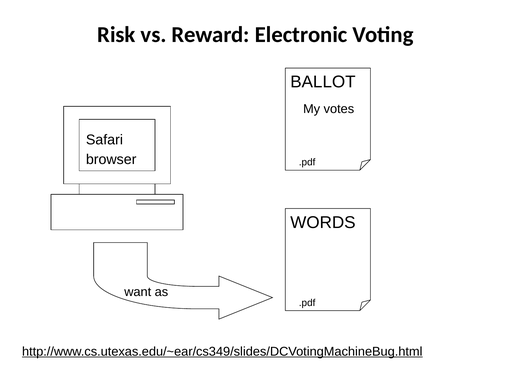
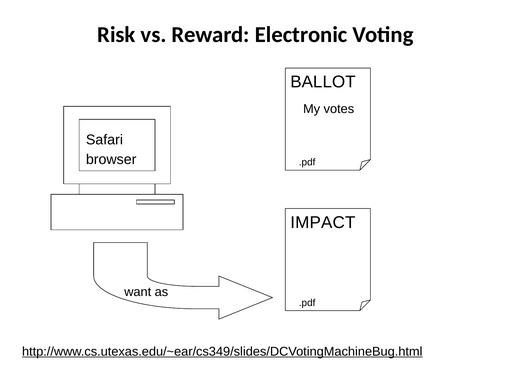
WORDS: WORDS -> IMPACT
